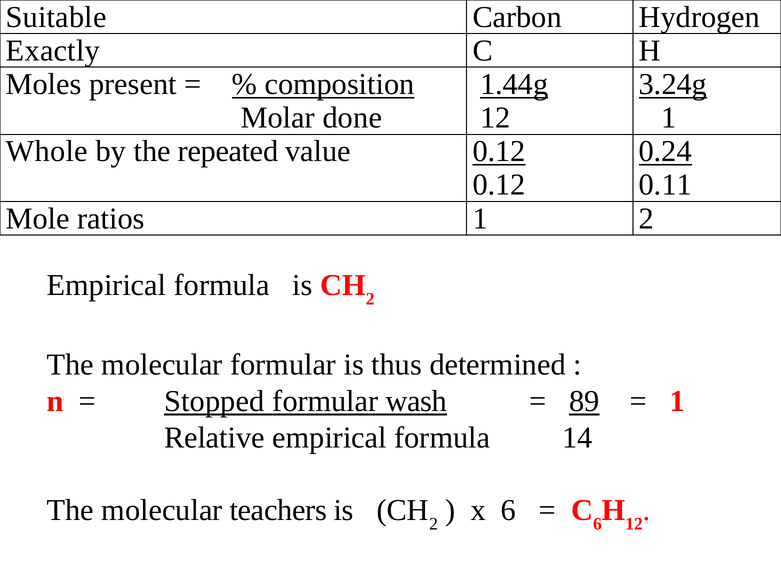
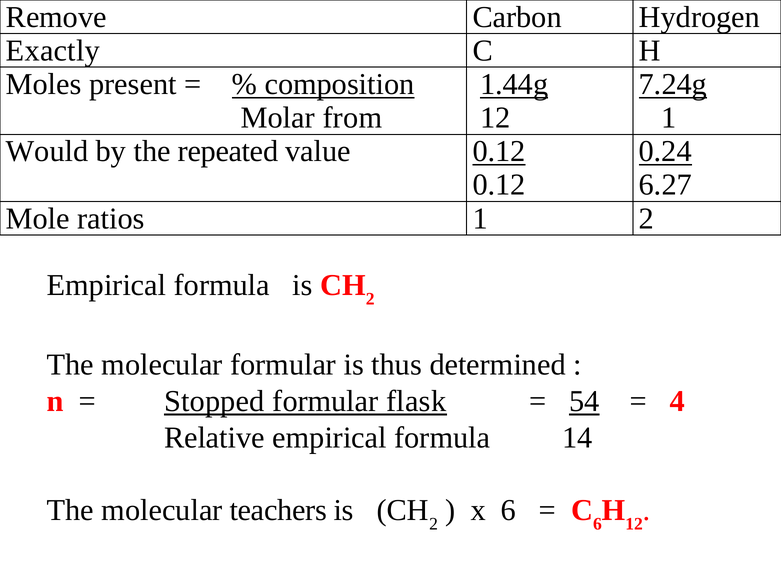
Suitable: Suitable -> Remove
3.24g: 3.24g -> 7.24g
done: done -> from
Whole: Whole -> Would
0.11: 0.11 -> 6.27
wash: wash -> flask
89: 89 -> 54
1 at (677, 402): 1 -> 4
